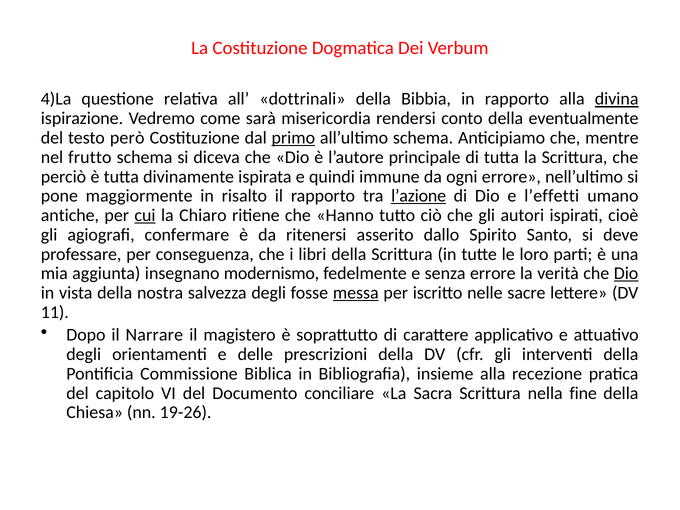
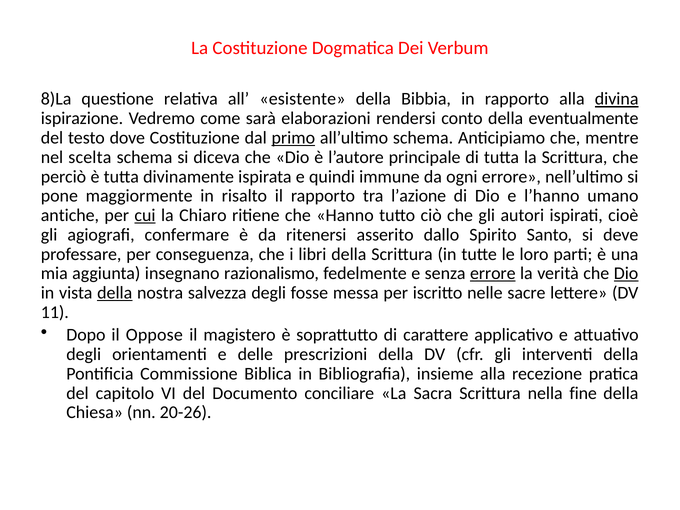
4)La: 4)La -> 8)La
dottrinali: dottrinali -> esistente
misericordia: misericordia -> elaborazioni
però: però -> dove
frutto: frutto -> scelta
l’azione underline: present -> none
l’effetti: l’effetti -> l’hanno
modernismo: modernismo -> razionalismo
errore at (493, 273) underline: none -> present
della at (115, 293) underline: none -> present
messa underline: present -> none
Narrare: Narrare -> Oppose
19-26: 19-26 -> 20-26
